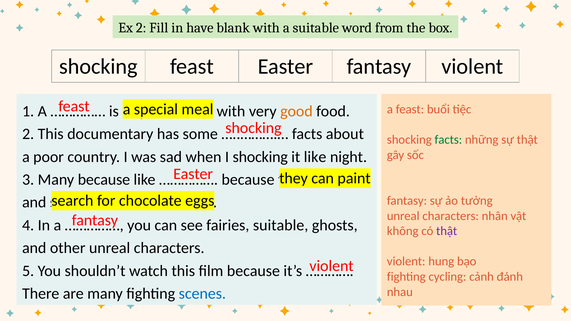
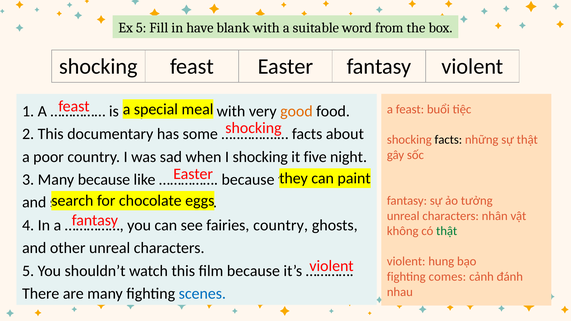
Ex 2: 2 -> 5
facts at (448, 140) colour: green -> black
it like: like -> five
fairies suitable: suitable -> country
thật at (447, 231) colour: purple -> green
cycling: cycling -> comes
